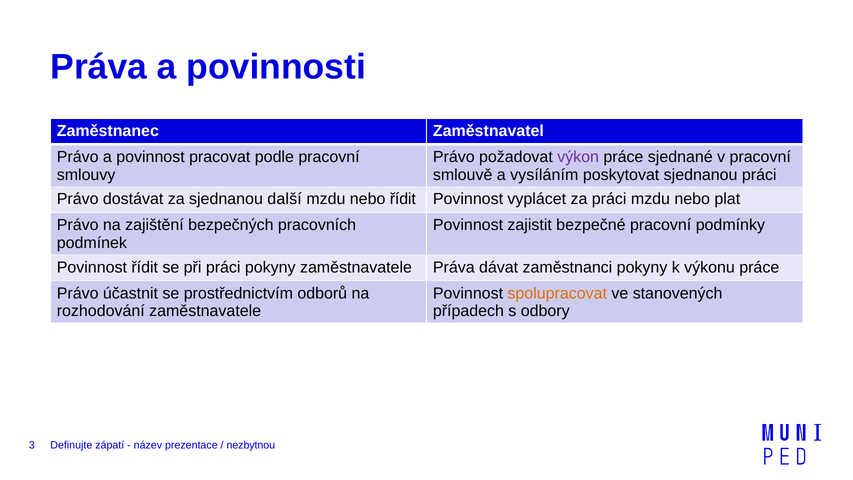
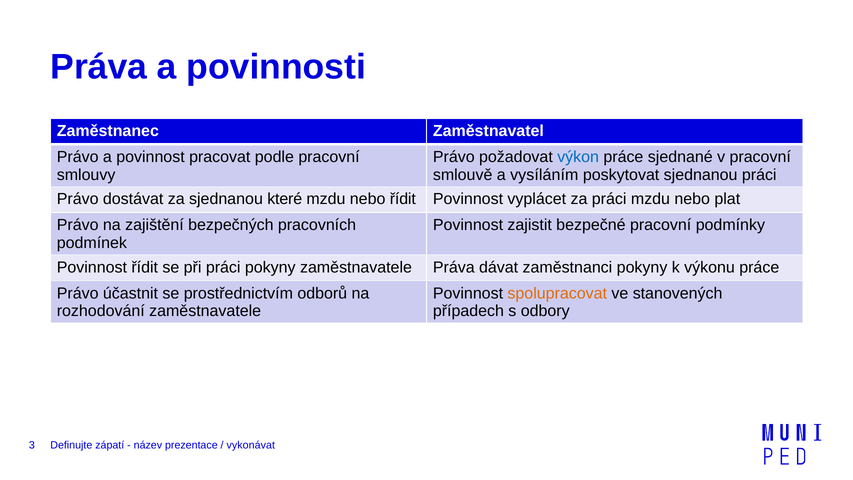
výkon colour: purple -> blue
další: další -> které
nezbytnou: nezbytnou -> vykonávat
